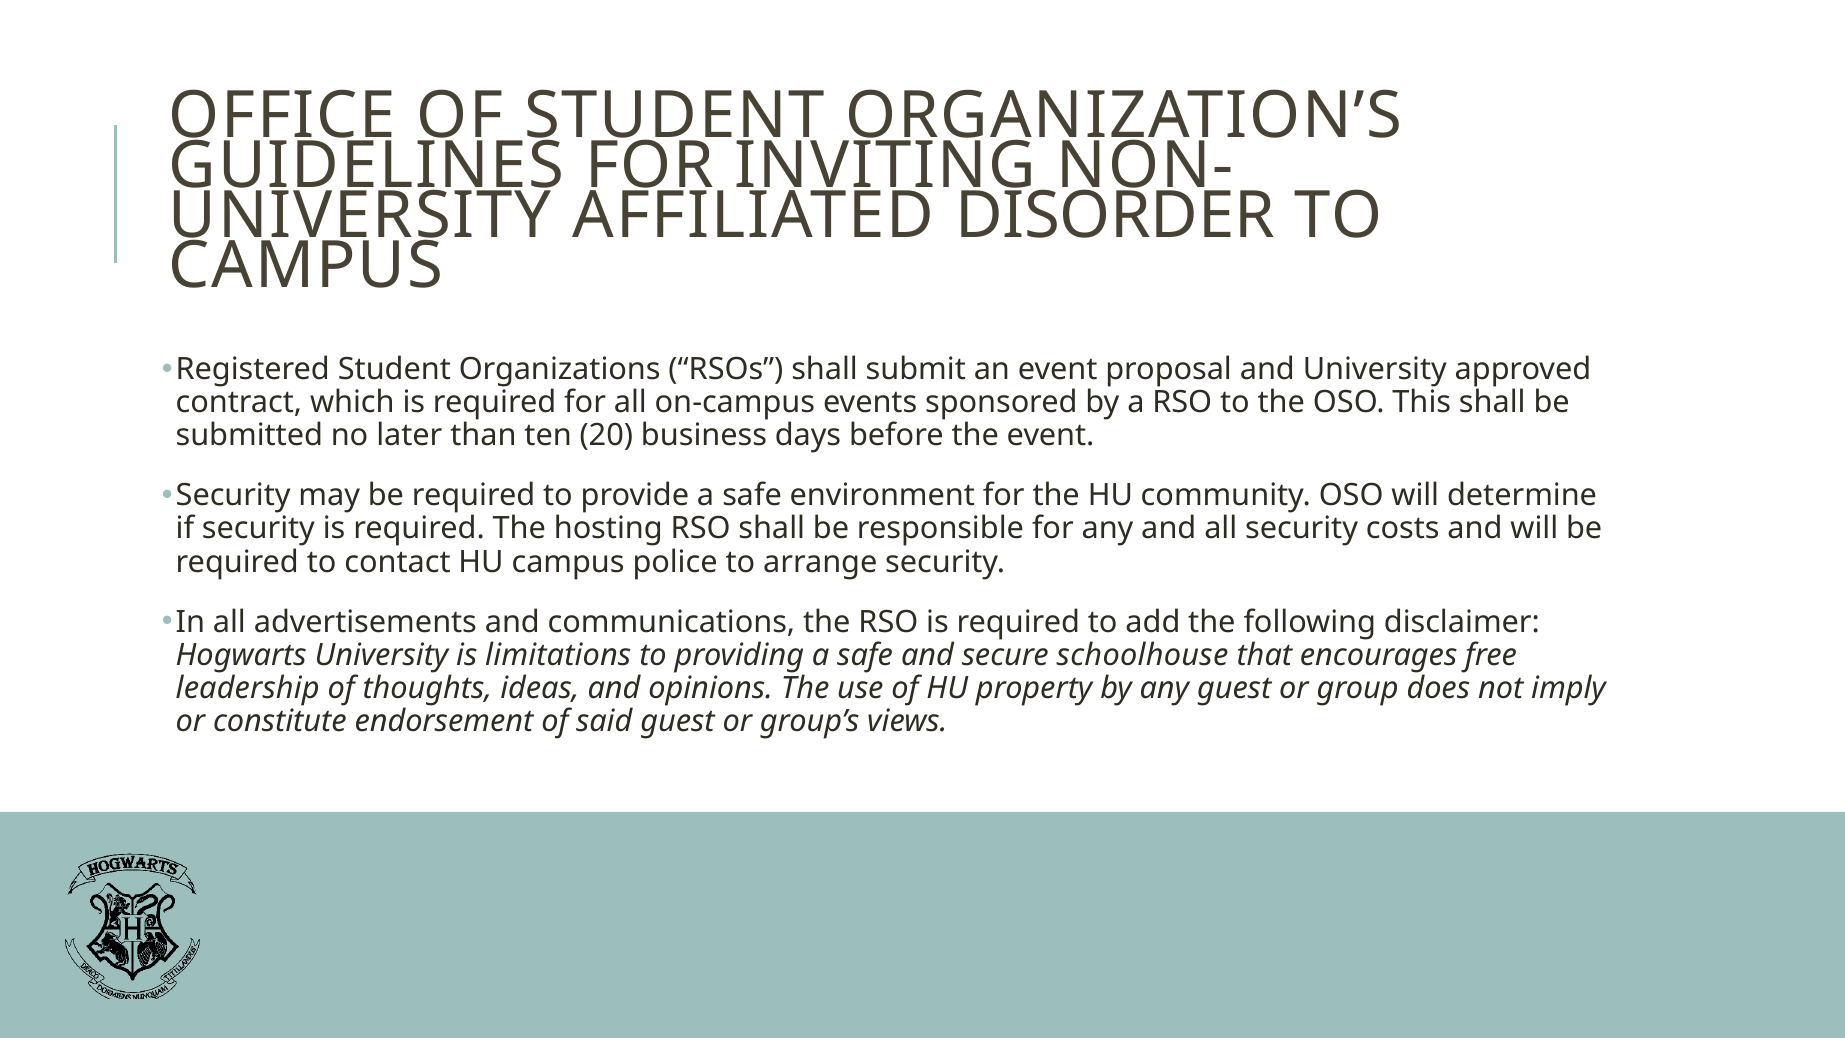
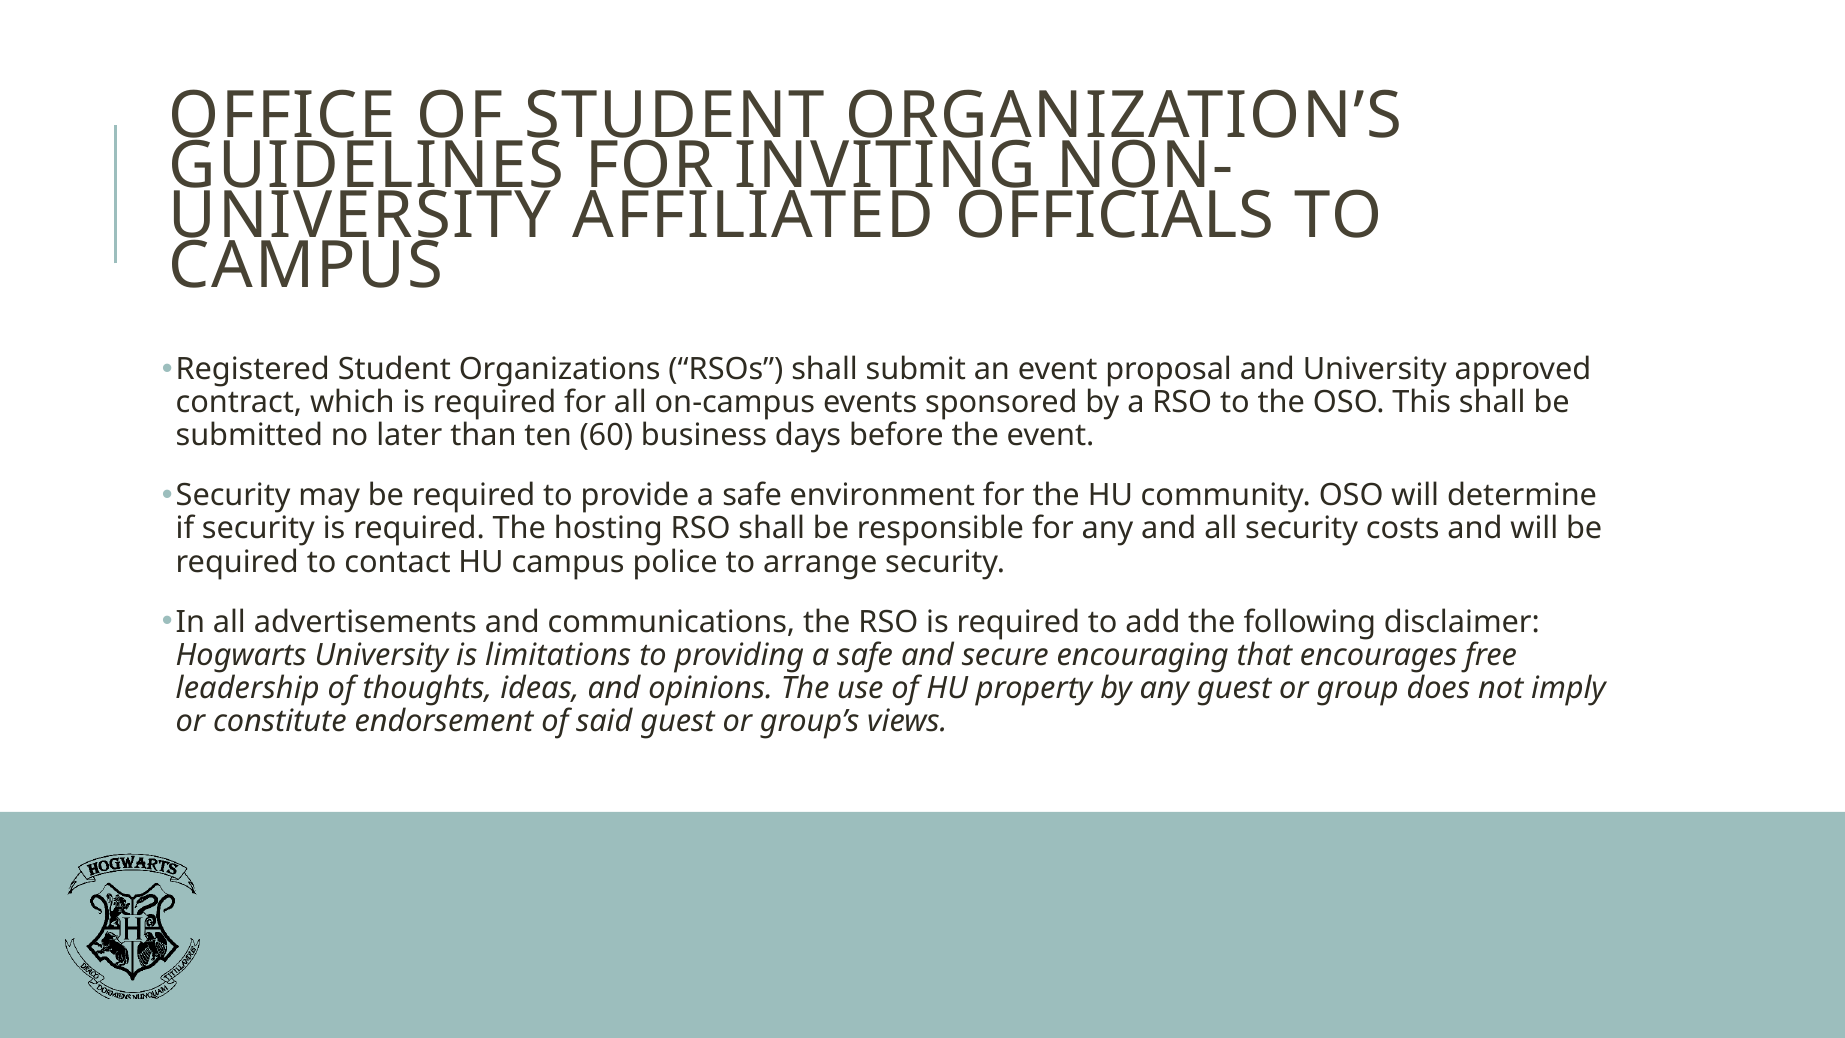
DISORDER: DISORDER -> OFFICIALS
20: 20 -> 60
schoolhouse: schoolhouse -> encouraging
